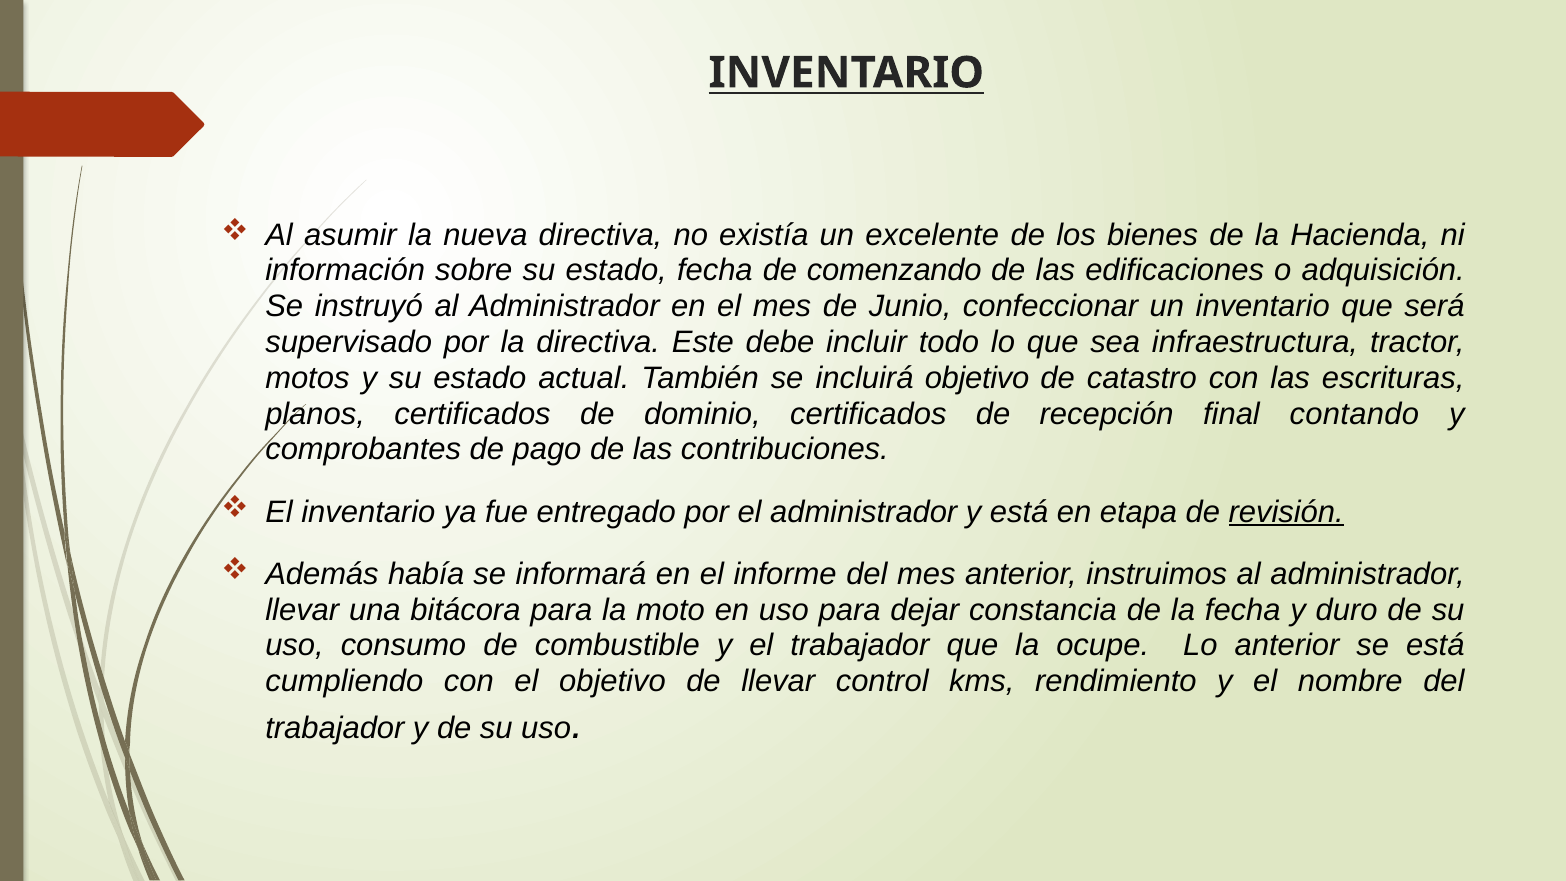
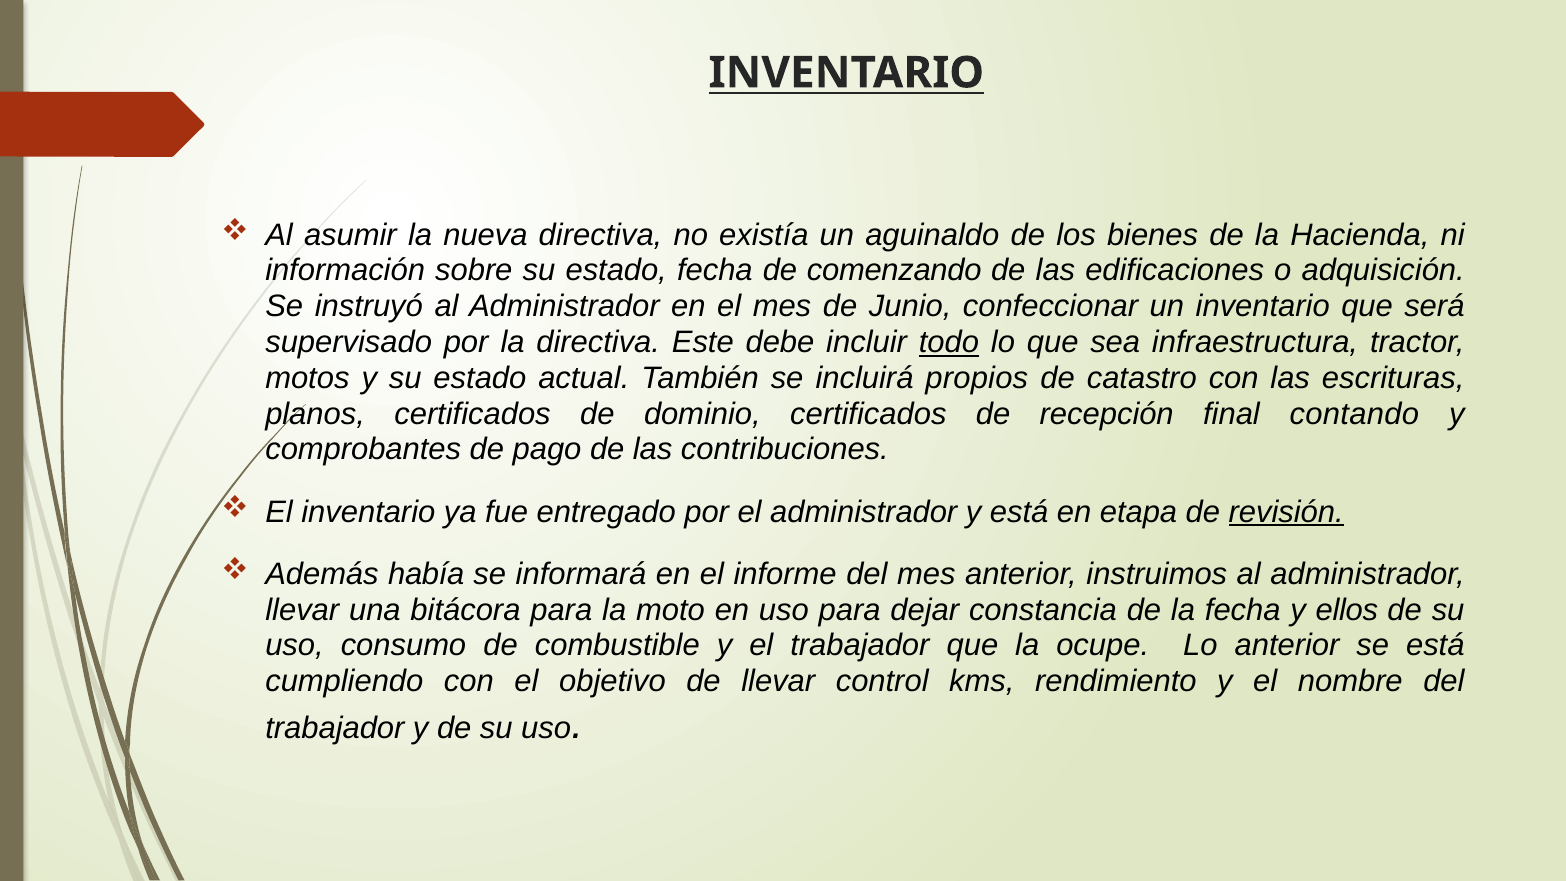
excelente: excelente -> aguinaldo
todo underline: none -> present
incluirá objetivo: objetivo -> propios
duro: duro -> ellos
